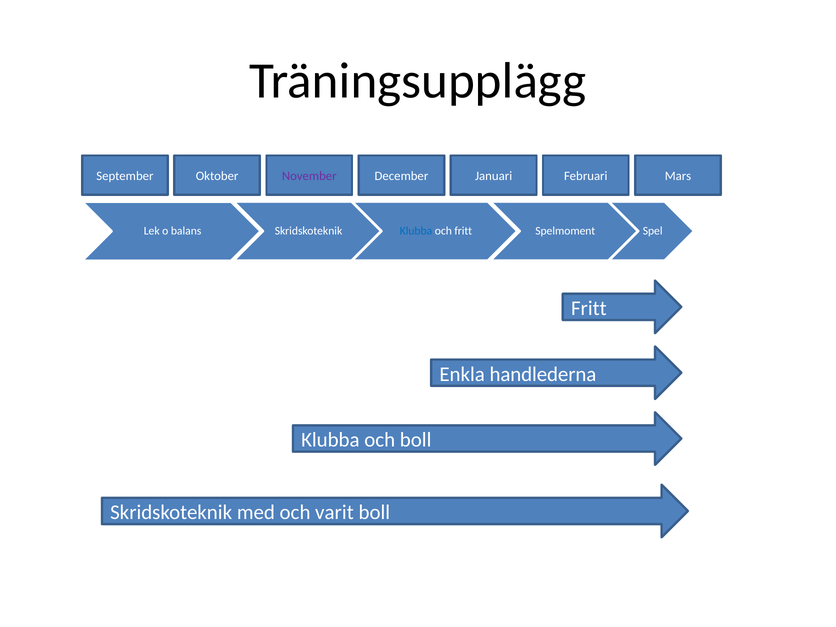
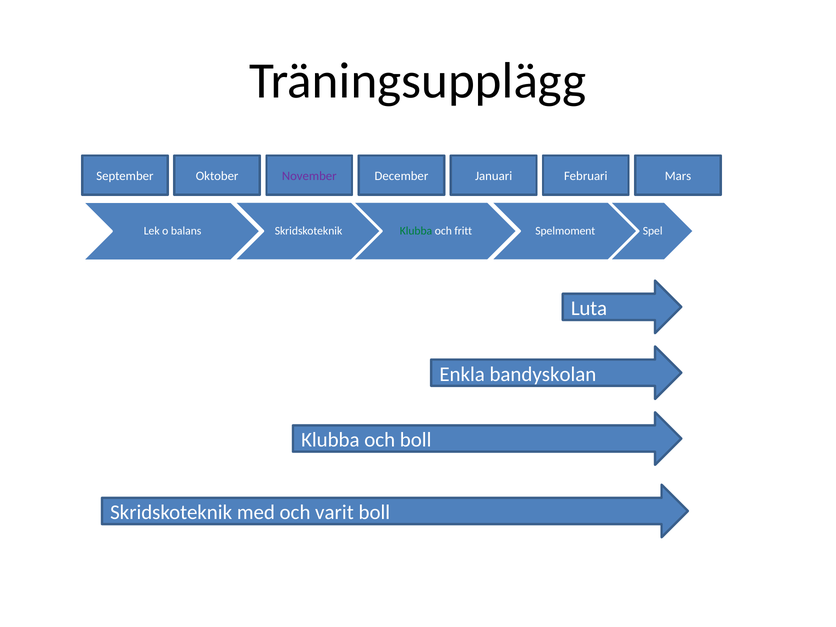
Klubba at (416, 231) colour: blue -> green
Fritt at (589, 308): Fritt -> Luta
handlederna: handlederna -> bandyskolan
